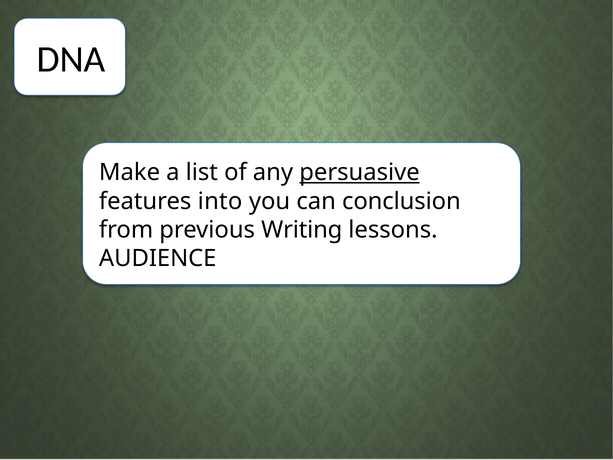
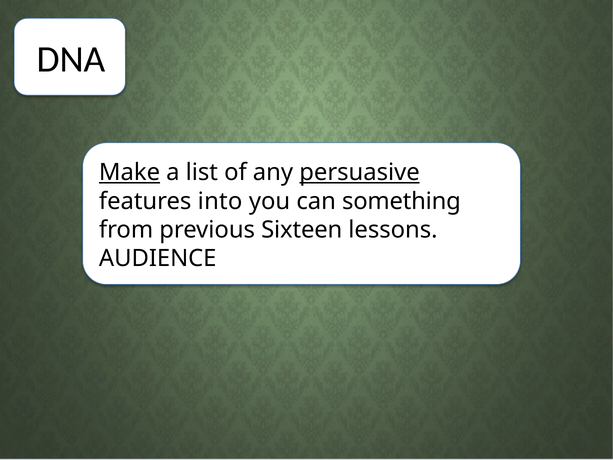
Make underline: none -> present
conclusion: conclusion -> something
Writing: Writing -> Sixteen
